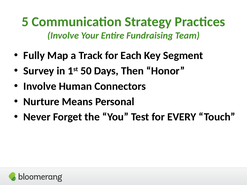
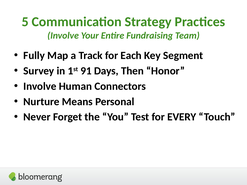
50: 50 -> 91
